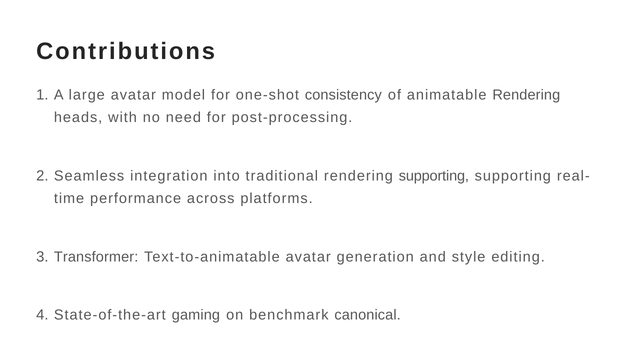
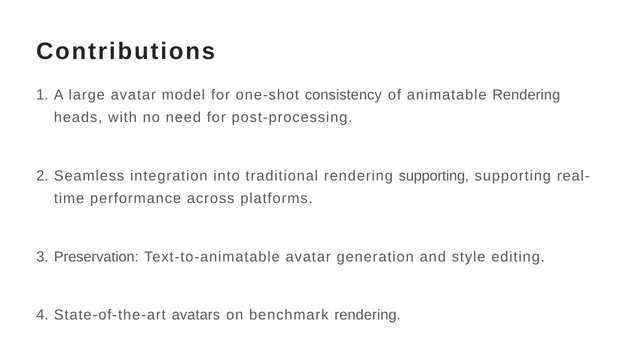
Transformer: Transformer -> Preservation
gaming: gaming -> avatars
benchmark canonical: canonical -> rendering
